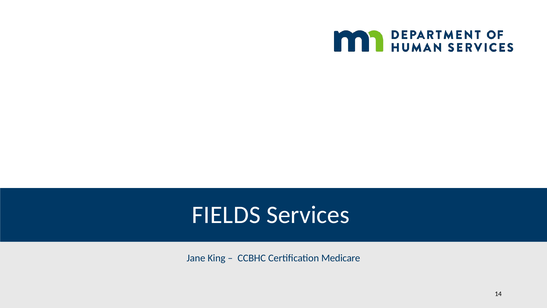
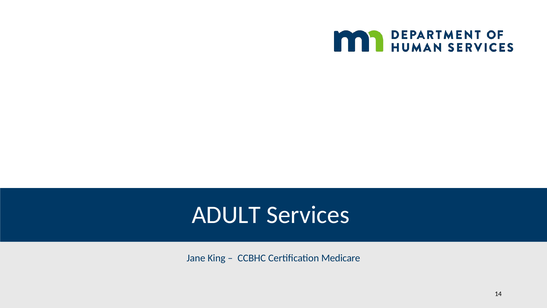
FIELDS: FIELDS -> ADULT
